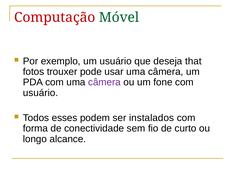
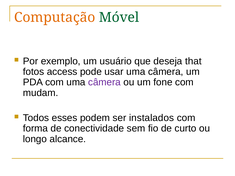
Computação colour: red -> orange
trouxer: trouxer -> access
usuário at (41, 93): usuário -> mudam
